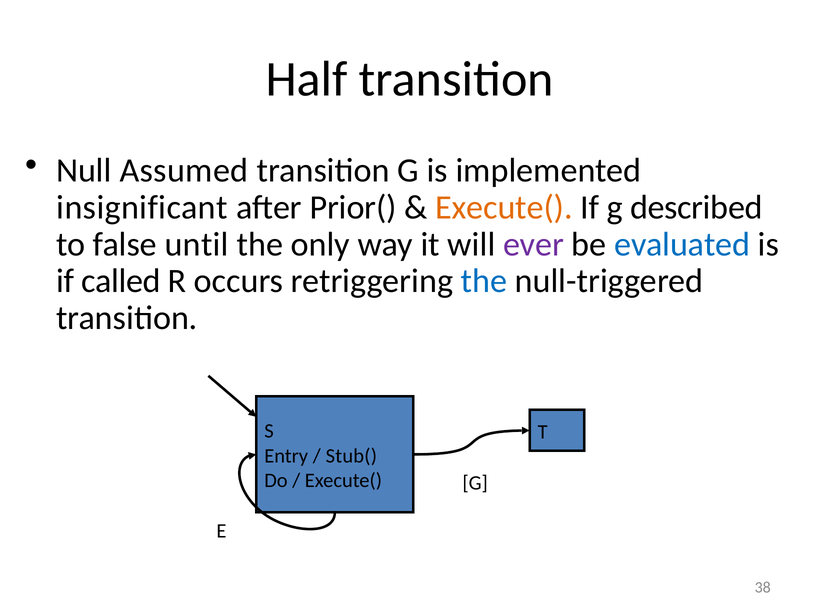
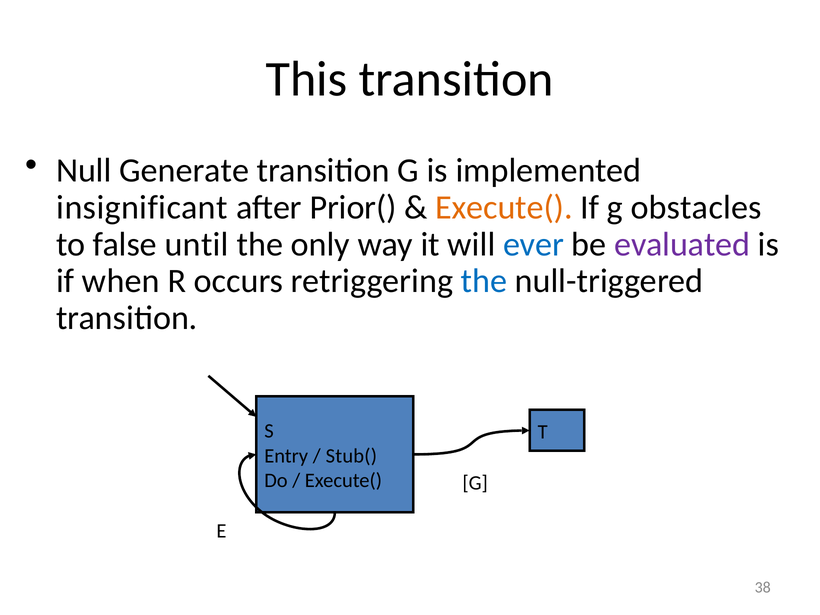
Half: Half -> This
Assumed: Assumed -> Generate
described: described -> obstacles
ever colour: purple -> blue
evaluated colour: blue -> purple
called: called -> when
